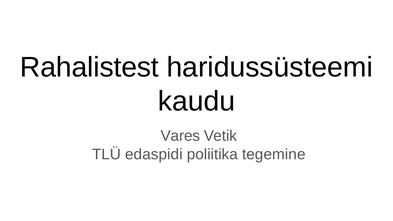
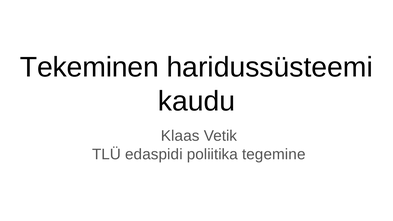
Rahalistest: Rahalistest -> Tekeminen
Vares: Vares -> Klaas
